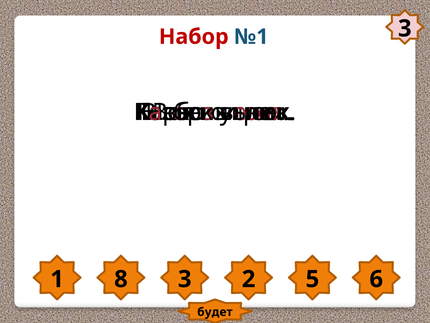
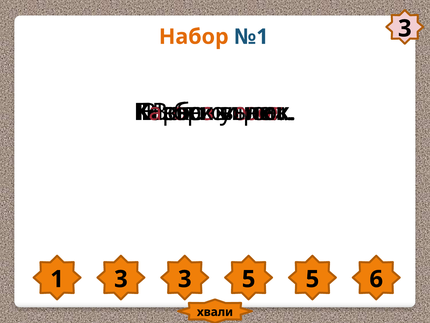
Набор colour: red -> orange
1 8: 8 -> 3
3 2: 2 -> 5
будет: будет -> хвали
